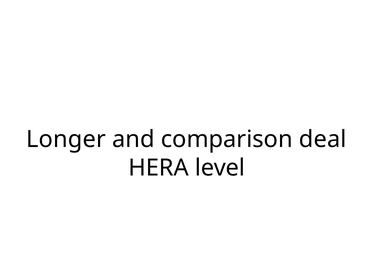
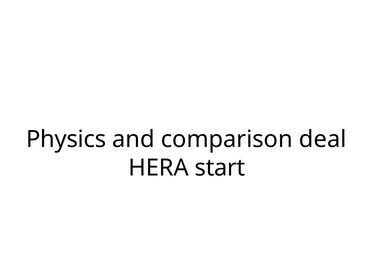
Longer: Longer -> Physics
level: level -> start
